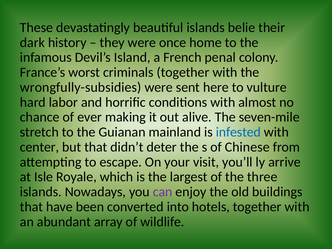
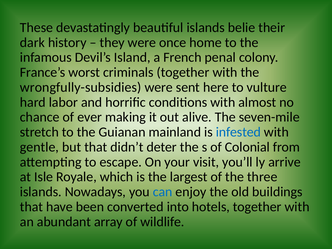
center: center -> gentle
Chinese: Chinese -> Colonial
can colour: purple -> blue
